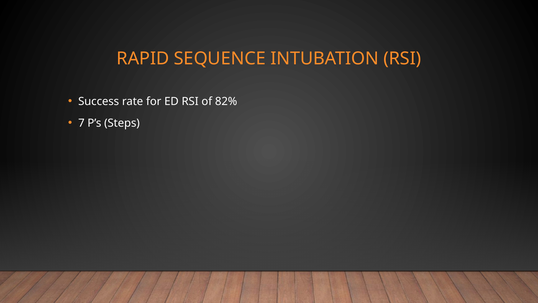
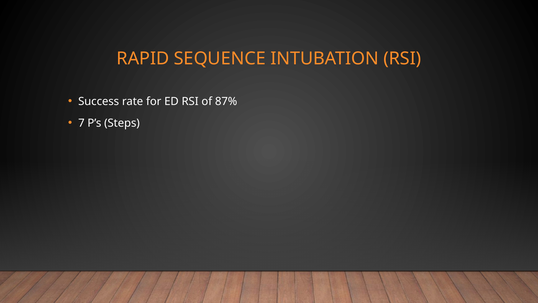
82%: 82% -> 87%
